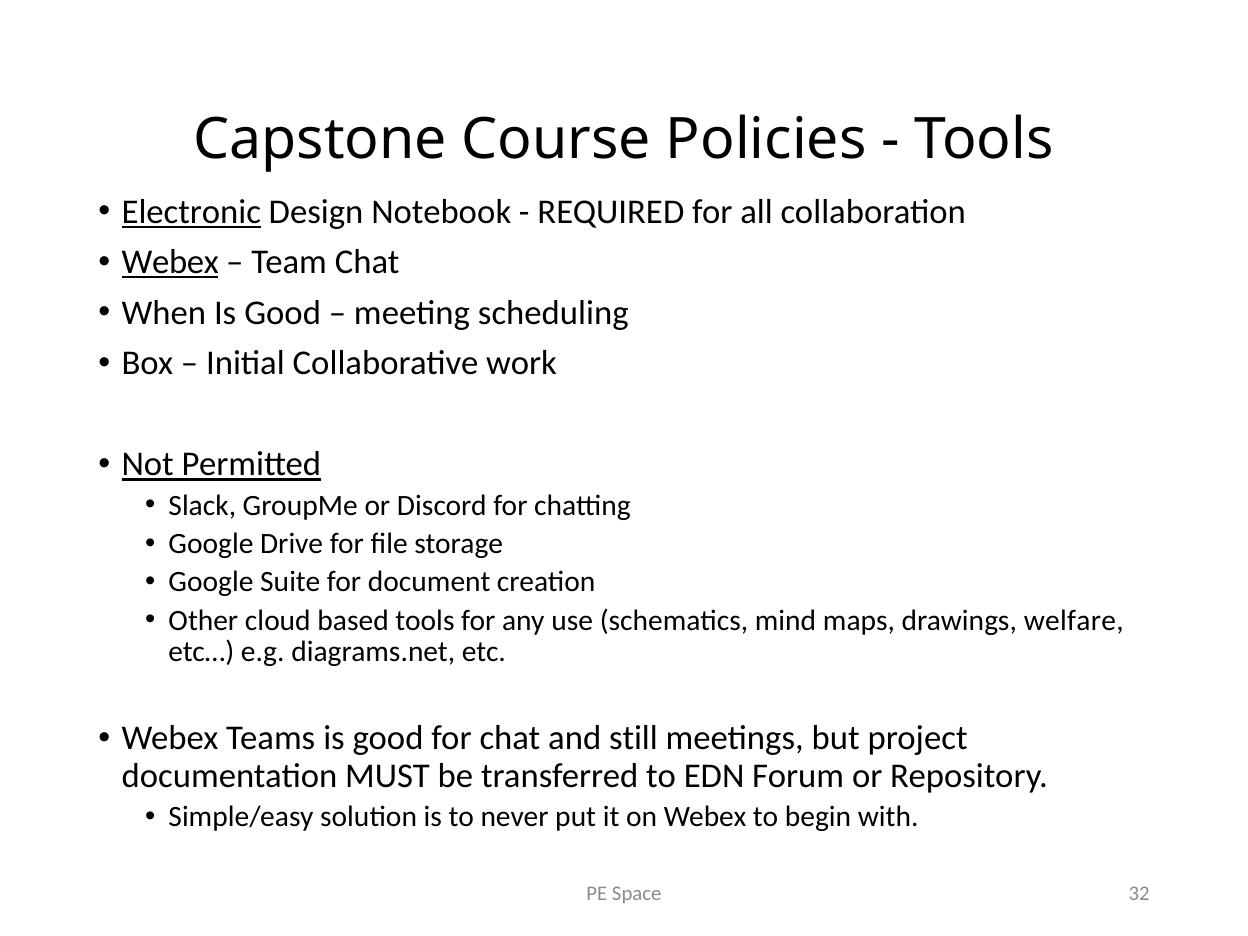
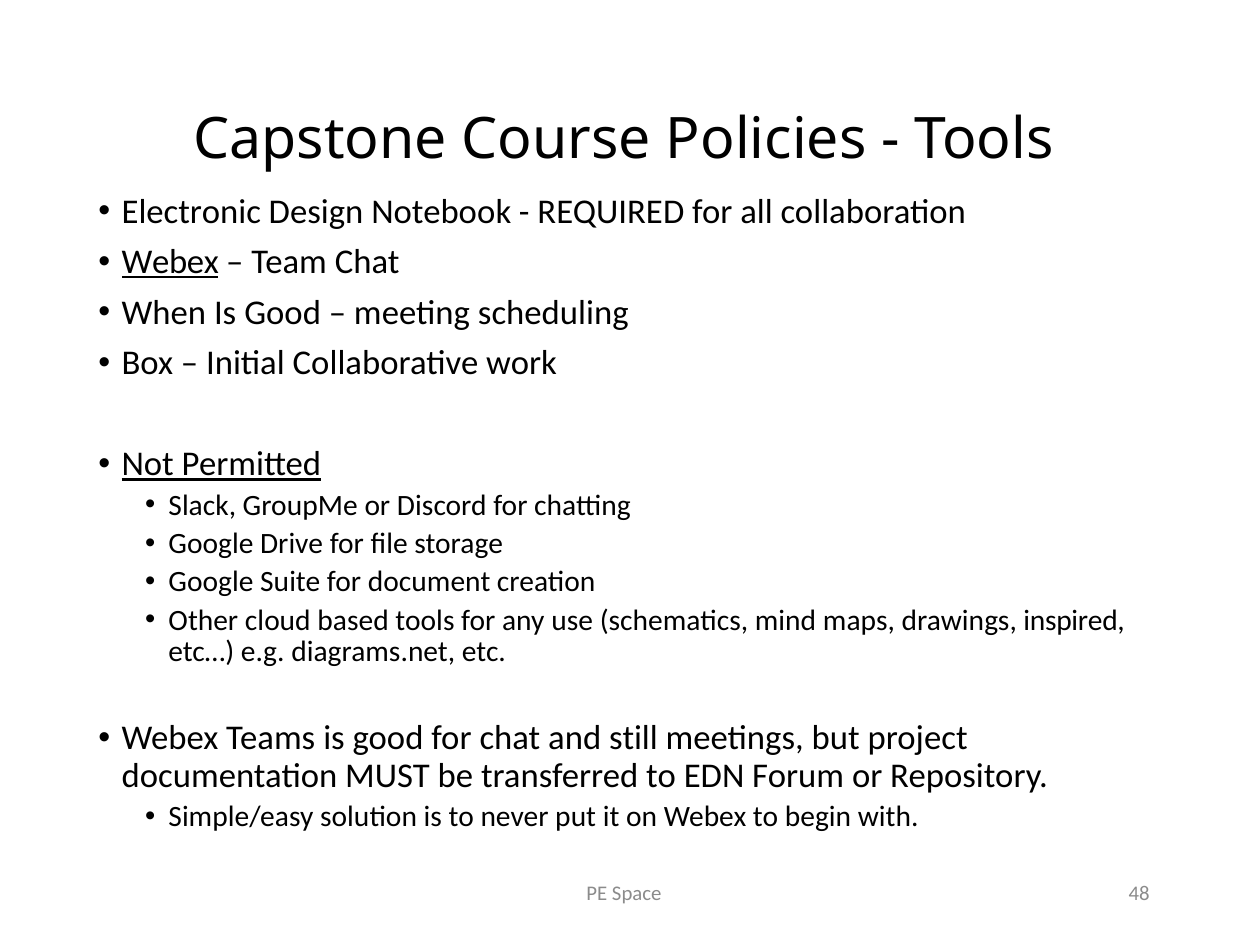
Electronic underline: present -> none
welfare: welfare -> inspired
32: 32 -> 48
